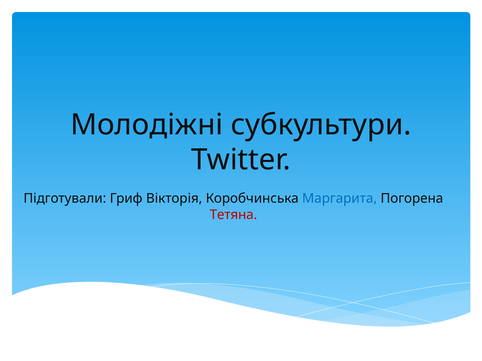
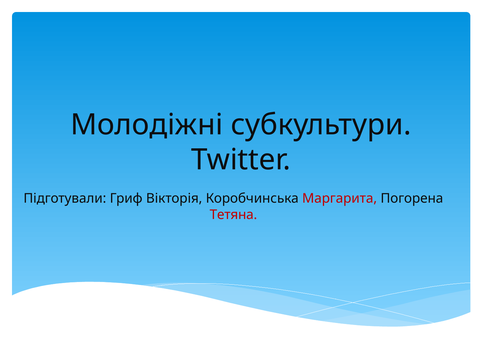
Маргарита colour: blue -> red
